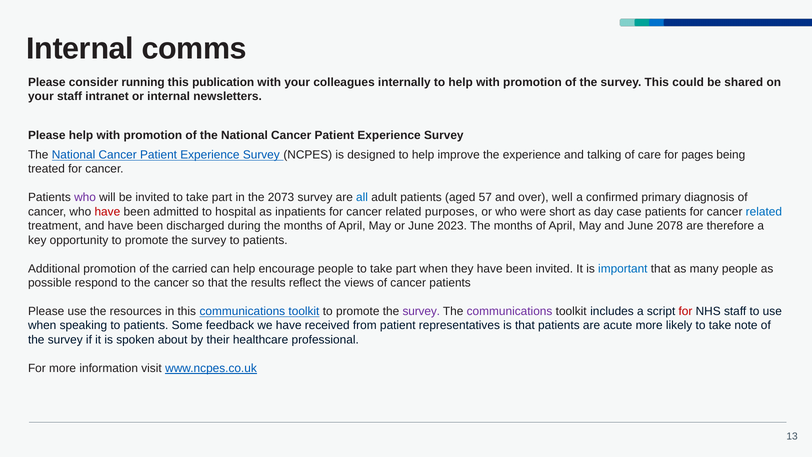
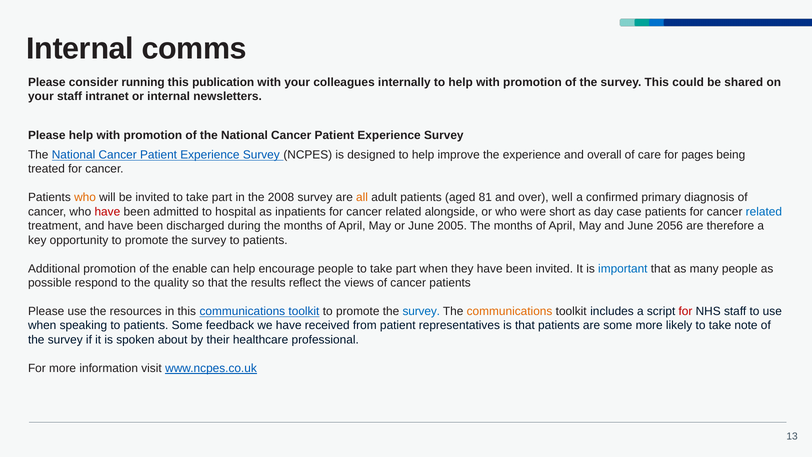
talking: talking -> overall
who at (85, 197) colour: purple -> orange
2073: 2073 -> 2008
all colour: blue -> orange
57: 57 -> 81
purposes: purposes -> alongside
2023: 2023 -> 2005
2078: 2078 -> 2056
carried: carried -> enable
the cancer: cancer -> quality
survey at (421, 311) colour: purple -> blue
communications at (510, 311) colour: purple -> orange
are acute: acute -> some
